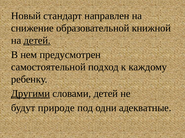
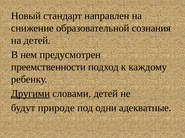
книжной: книжной -> сознания
детей at (37, 41) underline: present -> none
самостоятельной: самостоятельной -> преемственности
